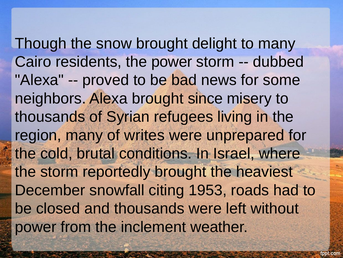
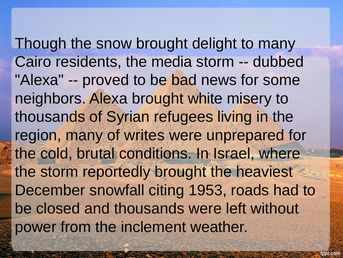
the power: power -> media
since: since -> white
